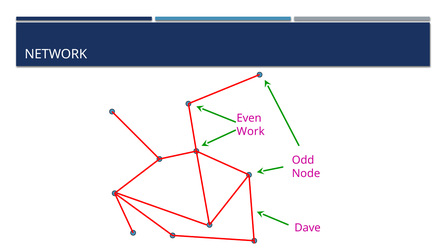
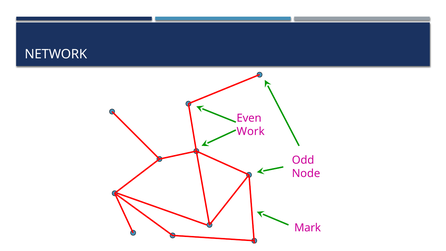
Dave: Dave -> Mark
